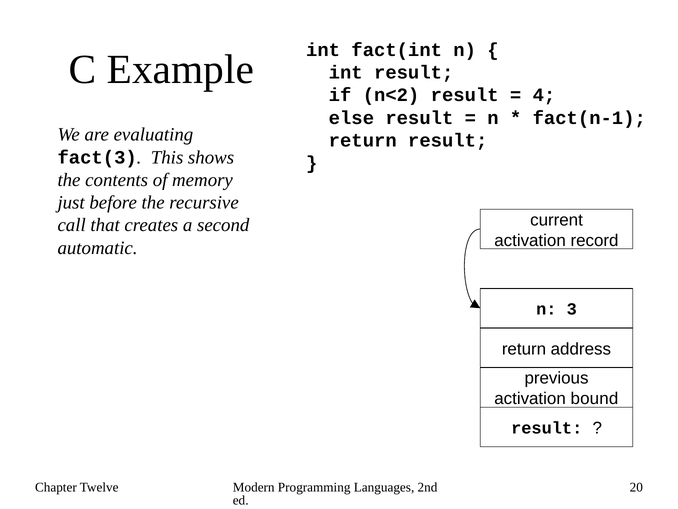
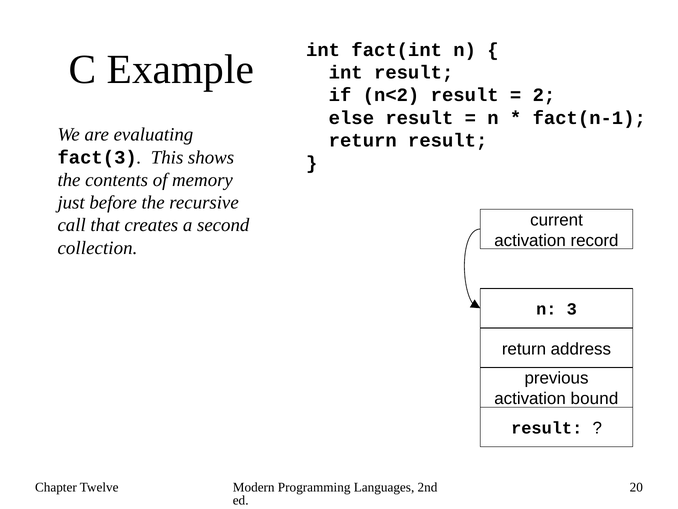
4: 4 -> 2
automatic: automatic -> collection
